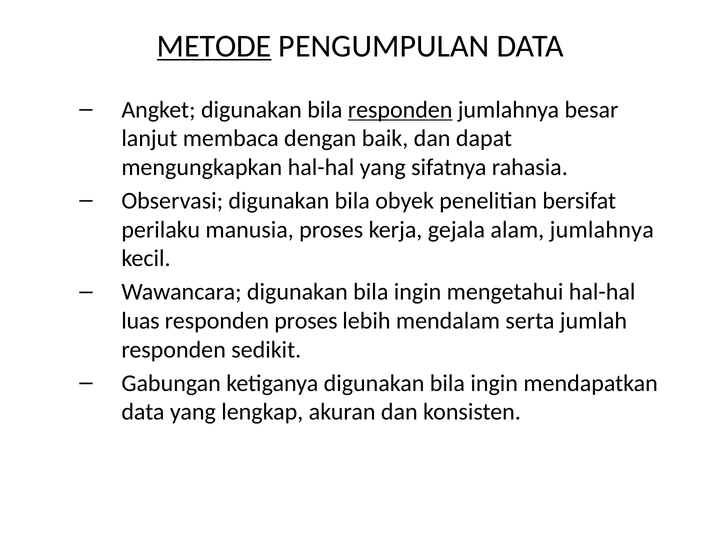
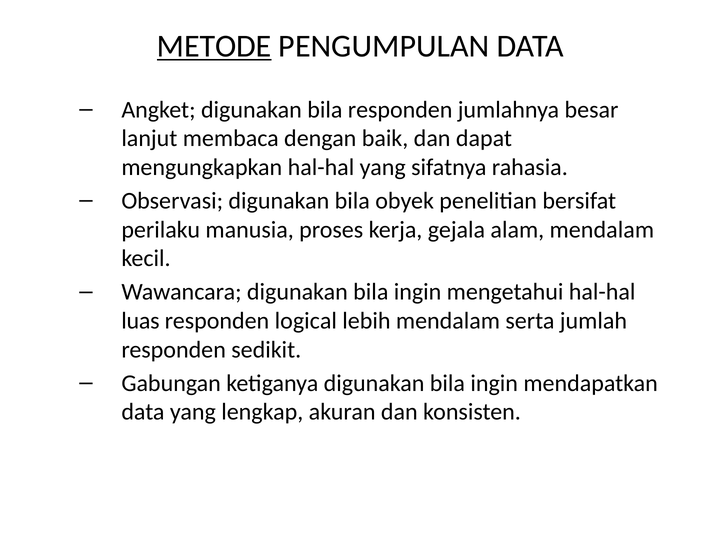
responden at (400, 110) underline: present -> none
alam jumlahnya: jumlahnya -> mendalam
responden proses: proses -> logical
